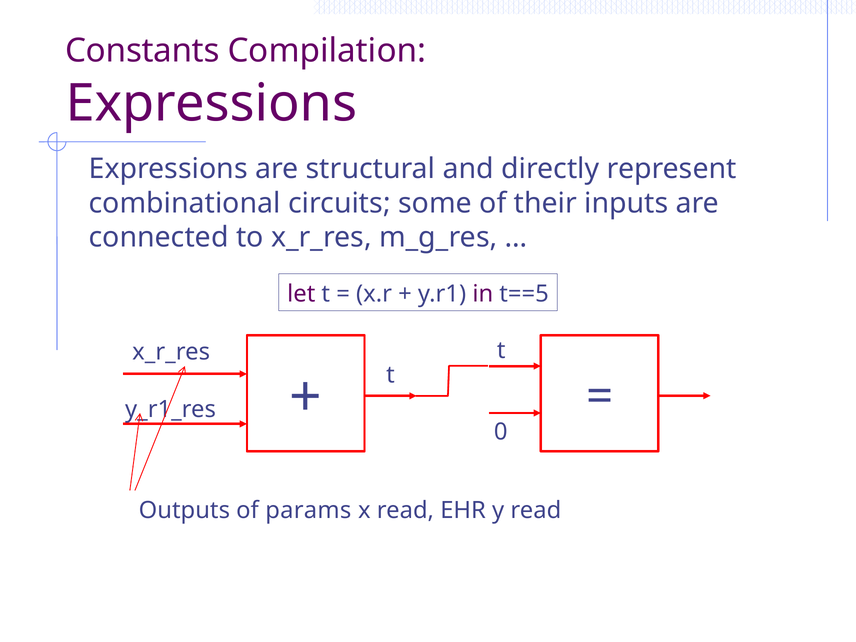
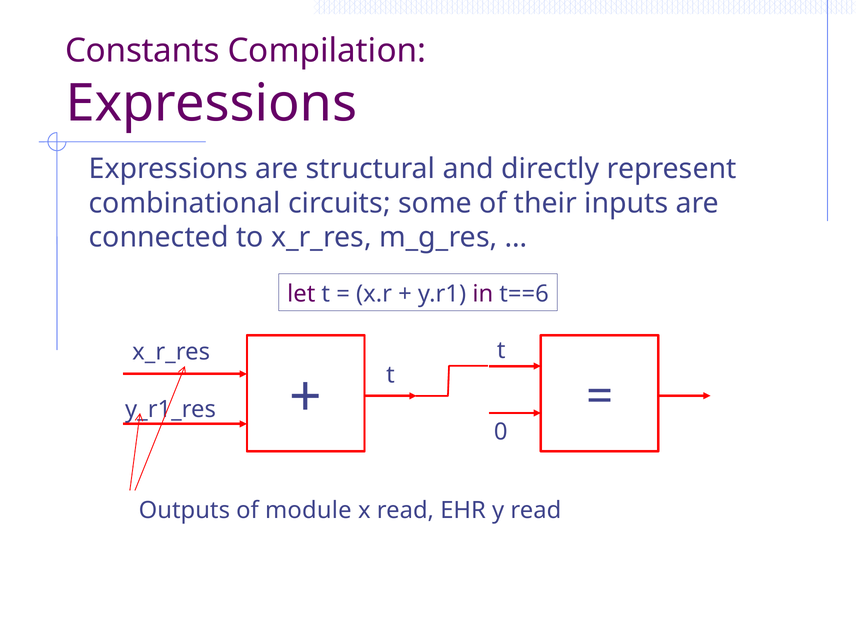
t==5: t==5 -> t==6
params: params -> module
